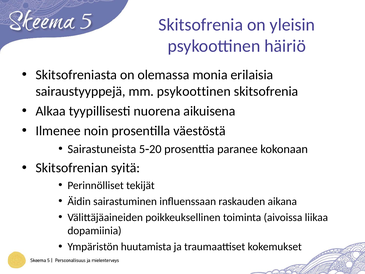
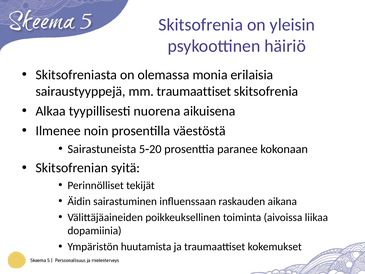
mm psykoottinen: psykoottinen -> traumaattiset
